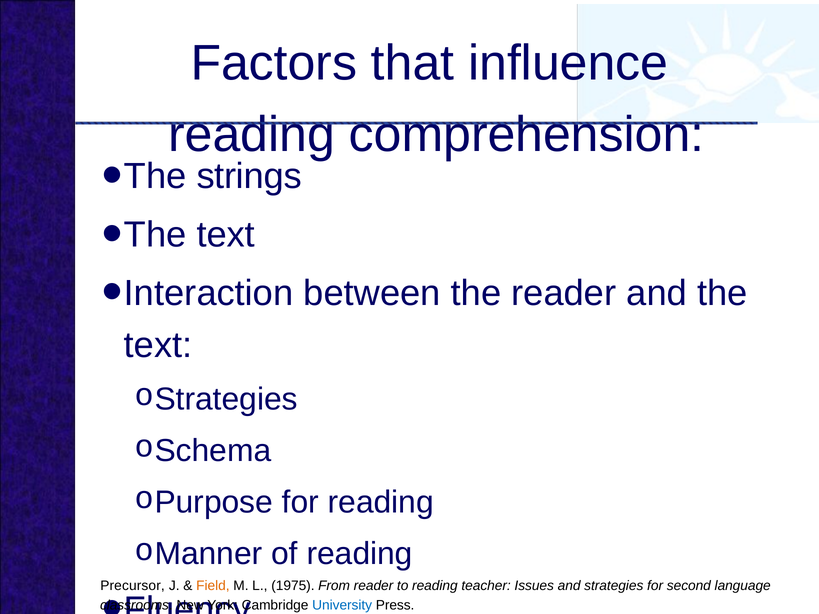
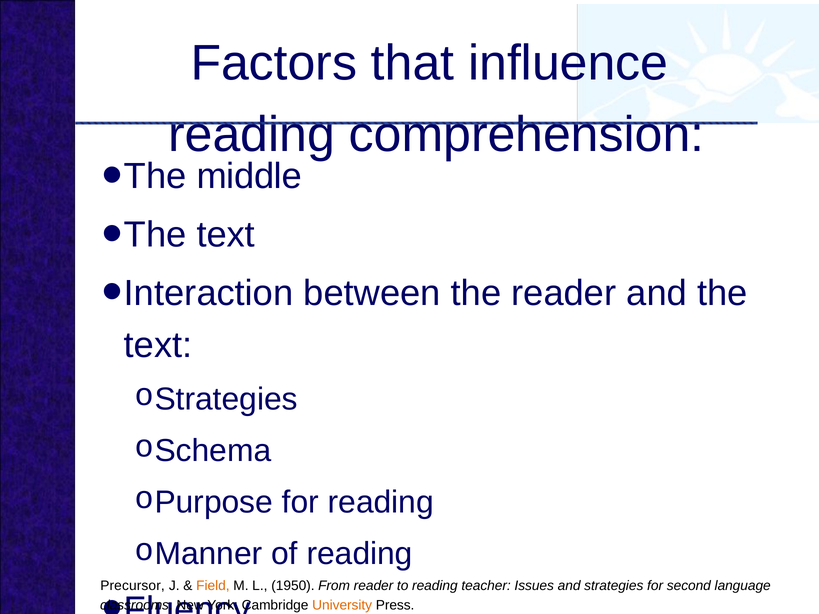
strings: strings -> middle
1975: 1975 -> 1950
University colour: blue -> orange
